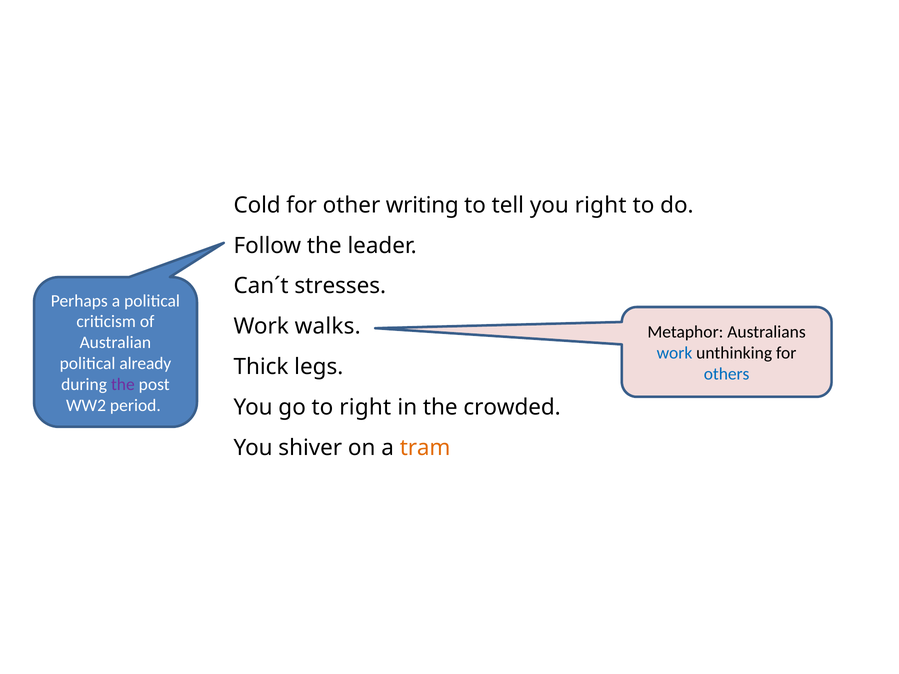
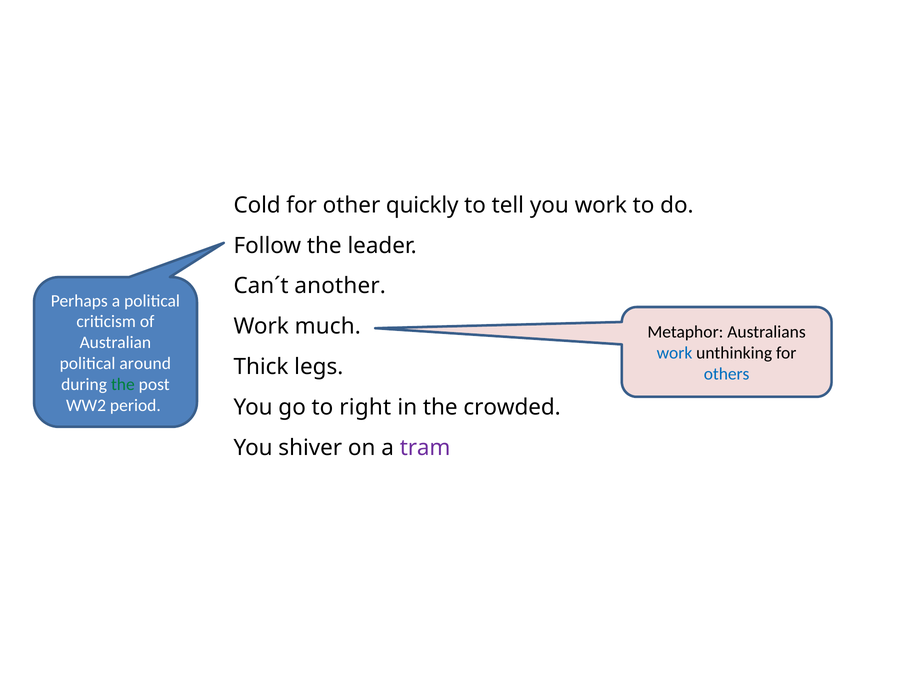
writing: writing -> quickly
you right: right -> work
stresses: stresses -> another
walks: walks -> much
already: already -> around
the at (123, 385) colour: purple -> green
tram colour: orange -> purple
